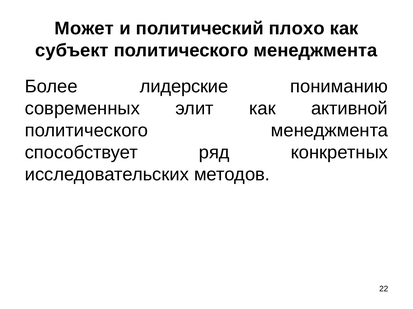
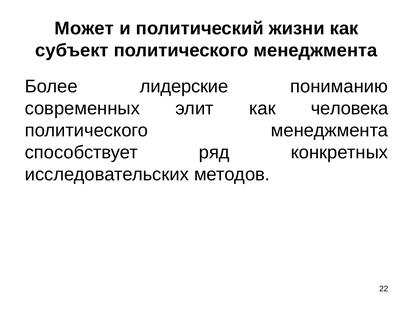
плохо: плохо -> жизни
активной: активной -> человека
